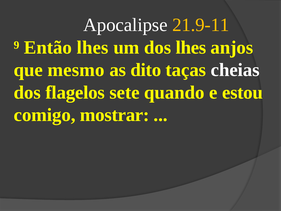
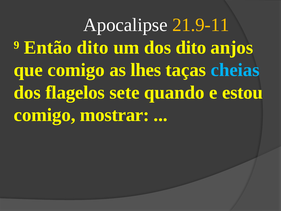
Então lhes: lhes -> dito
dos lhes: lhes -> dito
que mesmo: mesmo -> comigo
dito: dito -> lhes
cheias colour: white -> light blue
